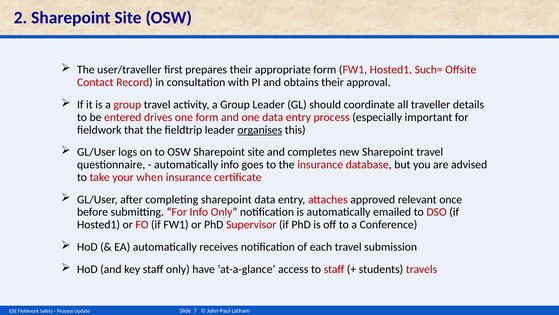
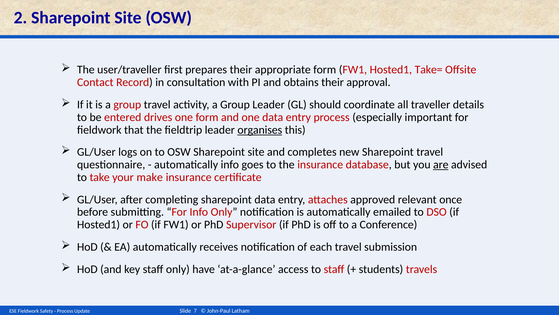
Such=: Such= -> Take=
are underline: none -> present
when: when -> make
